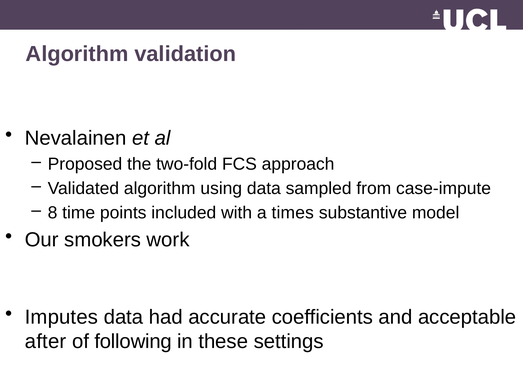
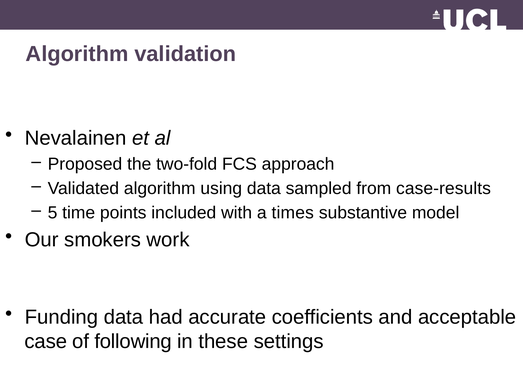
case-impute: case-impute -> case-results
8: 8 -> 5
Imputes: Imputes -> Funding
after: after -> case
